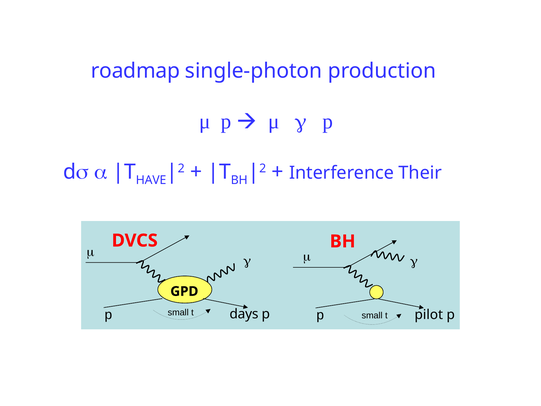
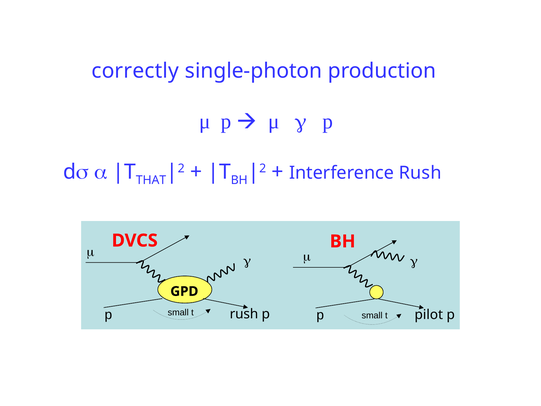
roadmap: roadmap -> correctly
HAVE: HAVE -> THAT
Interference Their: Their -> Rush
days at (244, 314): days -> rush
